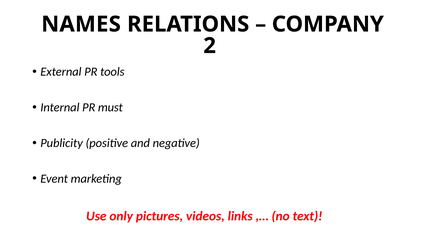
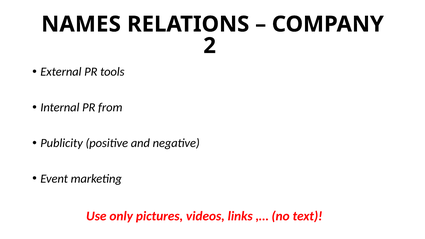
must: must -> from
